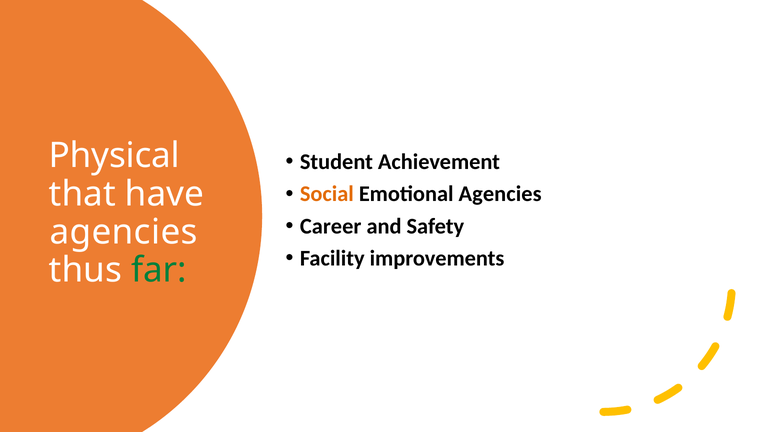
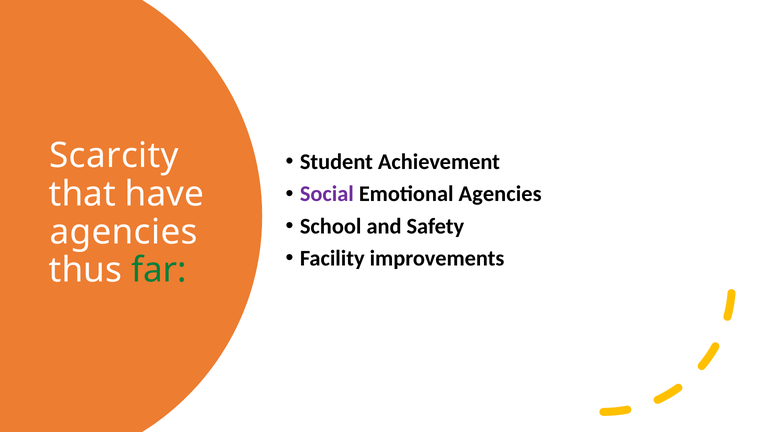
Physical: Physical -> Scarcity
Social colour: orange -> purple
Career: Career -> School
